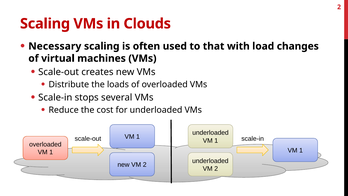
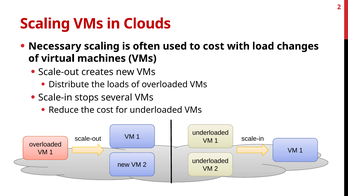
to that: that -> cost
